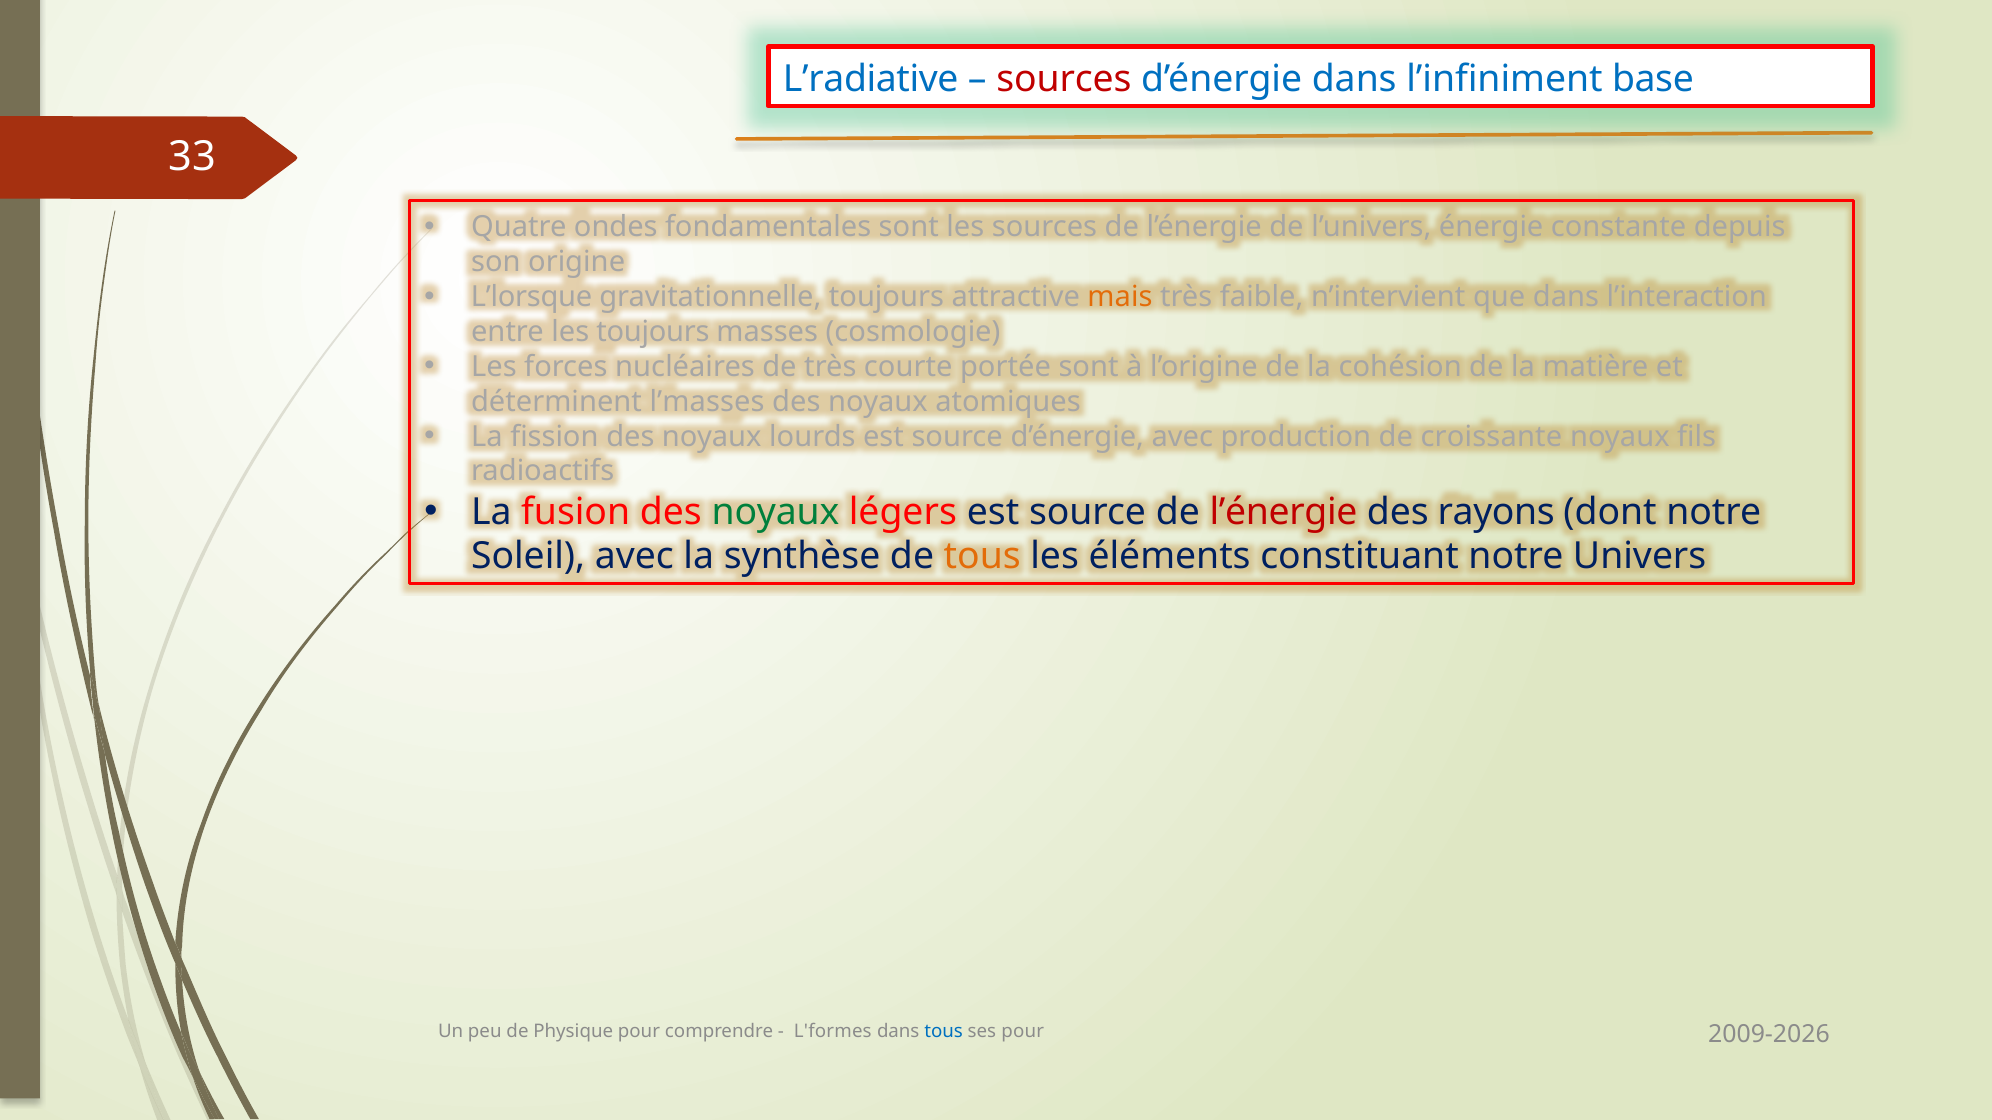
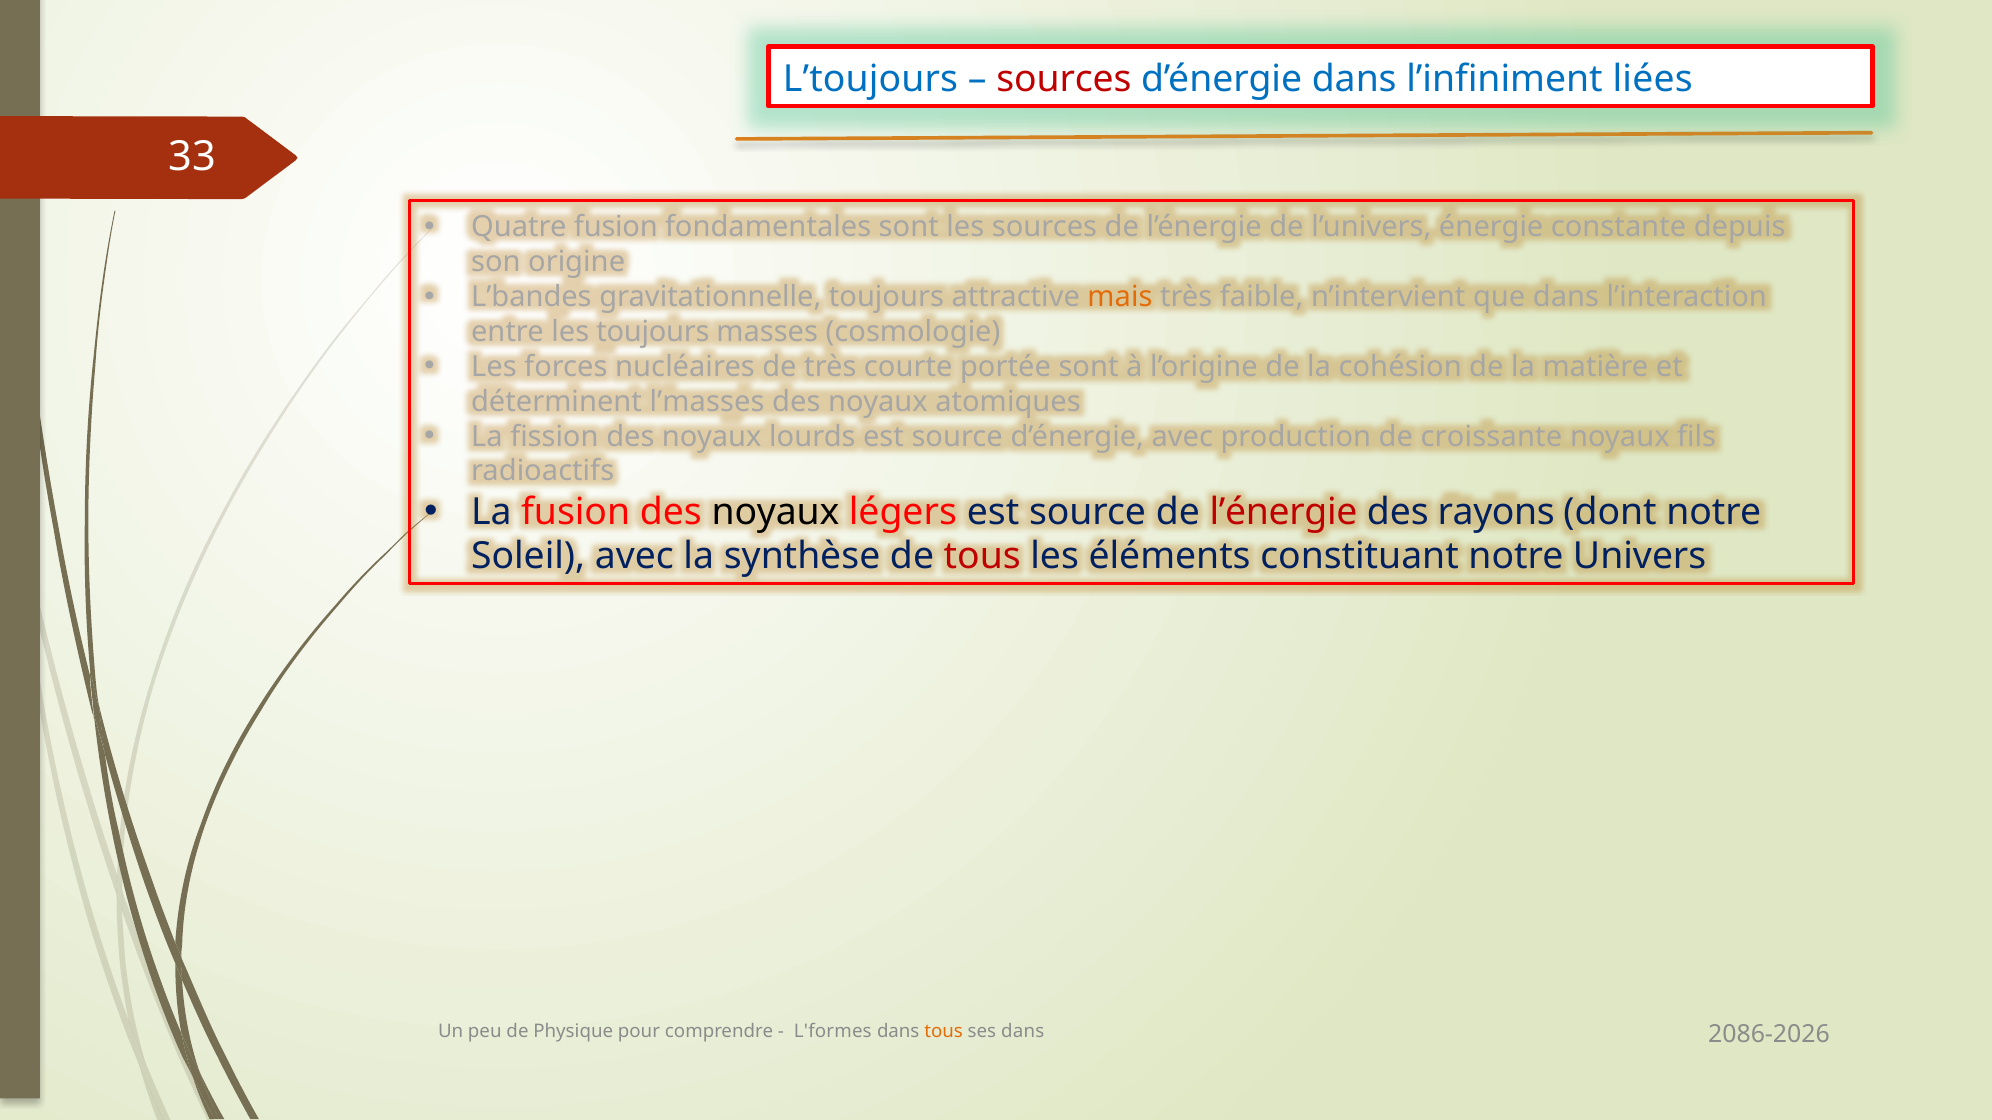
L’radiative: L’radiative -> L’toujours
base: base -> liées
Quatre ondes: ondes -> fusion
L’lorsque: L’lorsque -> L’bandes
noyaux at (775, 512) colour: green -> black
tous at (982, 557) colour: orange -> red
tous at (944, 1032) colour: blue -> orange
ses pour: pour -> dans
2009-2026: 2009-2026 -> 2086-2026
